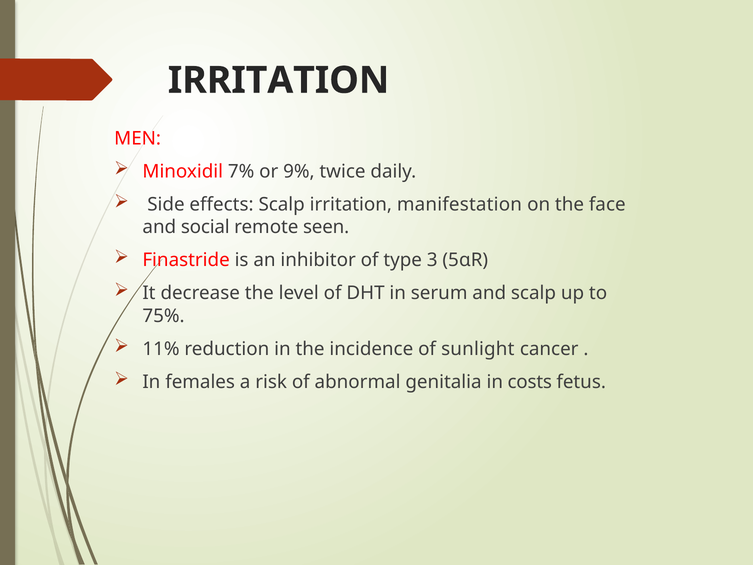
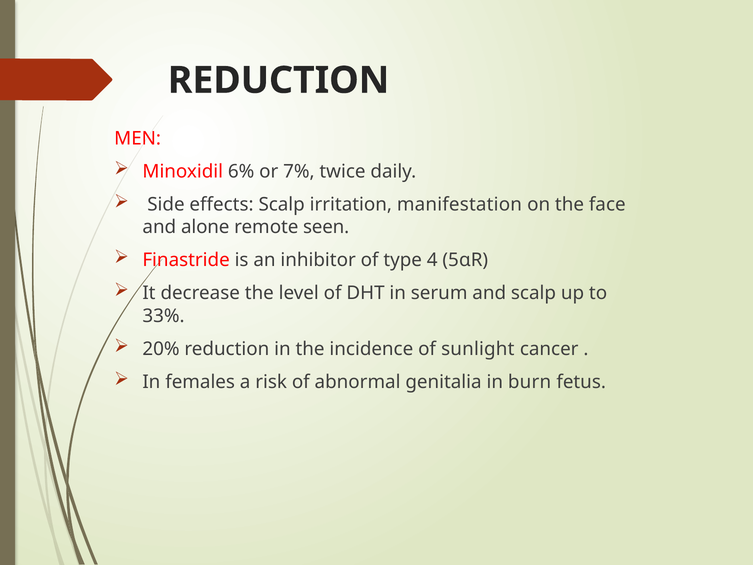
IRRITATION at (279, 80): IRRITATION -> REDUCTION
7%: 7% -> 6%
9%: 9% -> 7%
social: social -> alone
3: 3 -> 4
75%: 75% -> 33%
11%: 11% -> 20%
costs: costs -> burn
